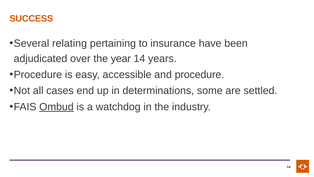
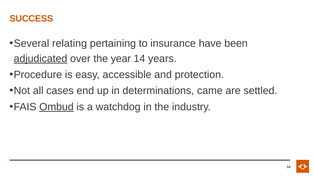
adjudicated underline: none -> present
and procedure: procedure -> protection
some: some -> came
